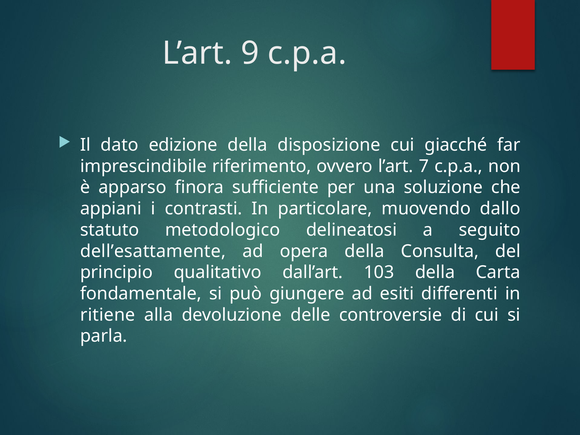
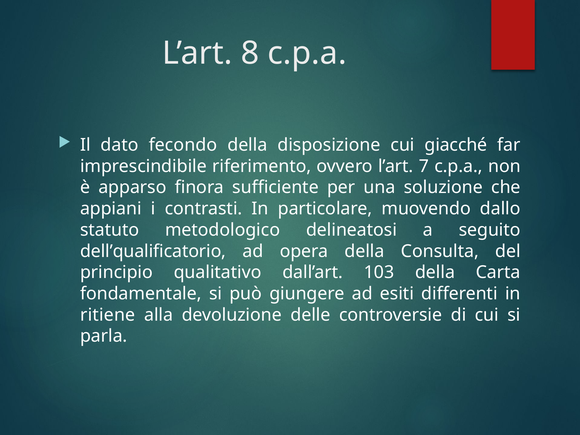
9: 9 -> 8
edizione: edizione -> fecondo
dell’esattamente: dell’esattamente -> dell’qualificatorio
